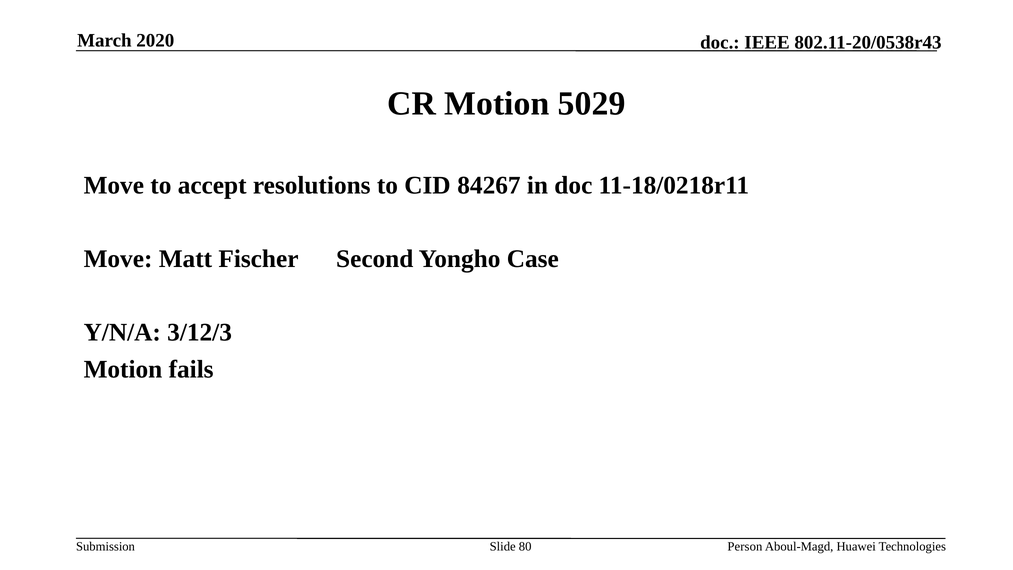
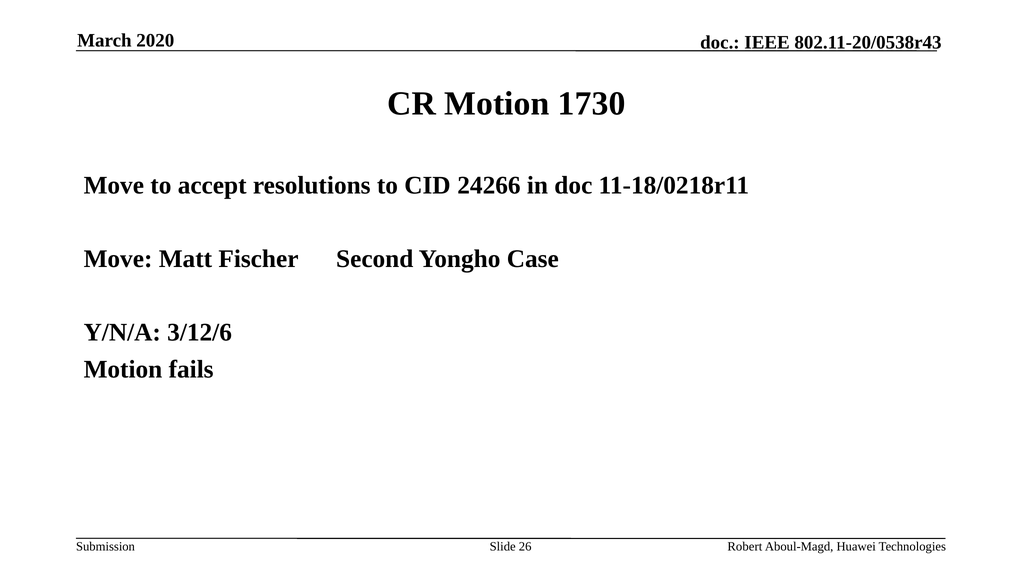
5029: 5029 -> 1730
84267: 84267 -> 24266
3/12/3: 3/12/3 -> 3/12/6
80: 80 -> 26
Person: Person -> Robert
